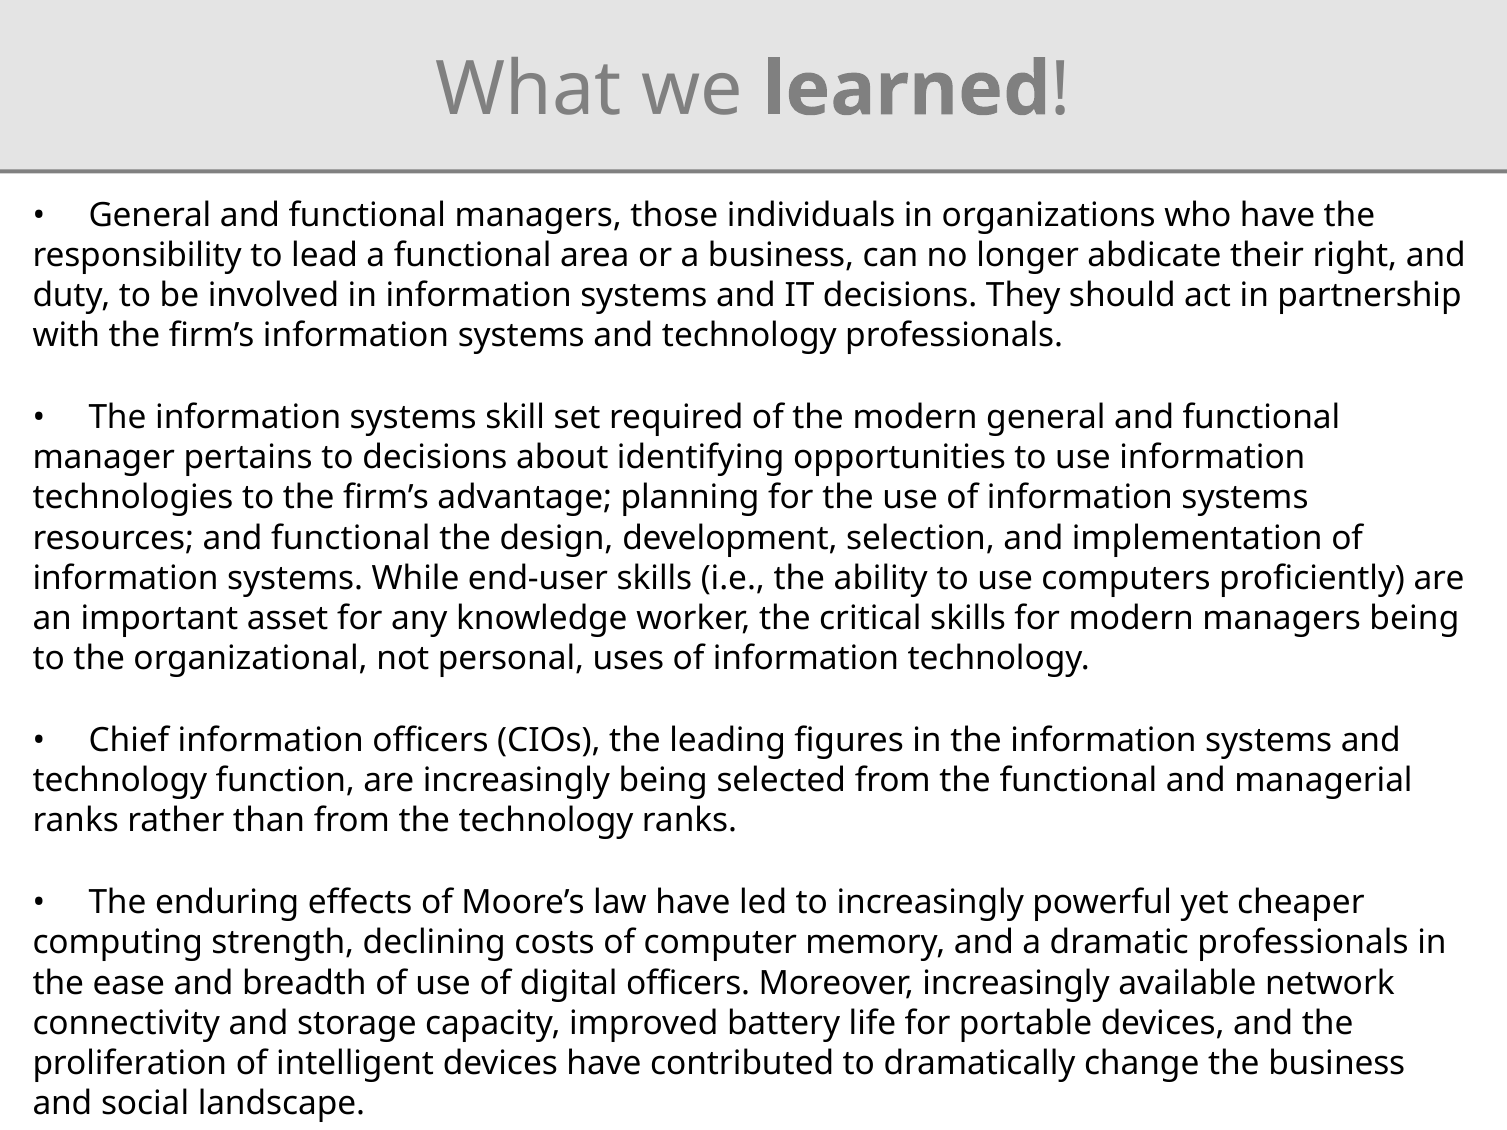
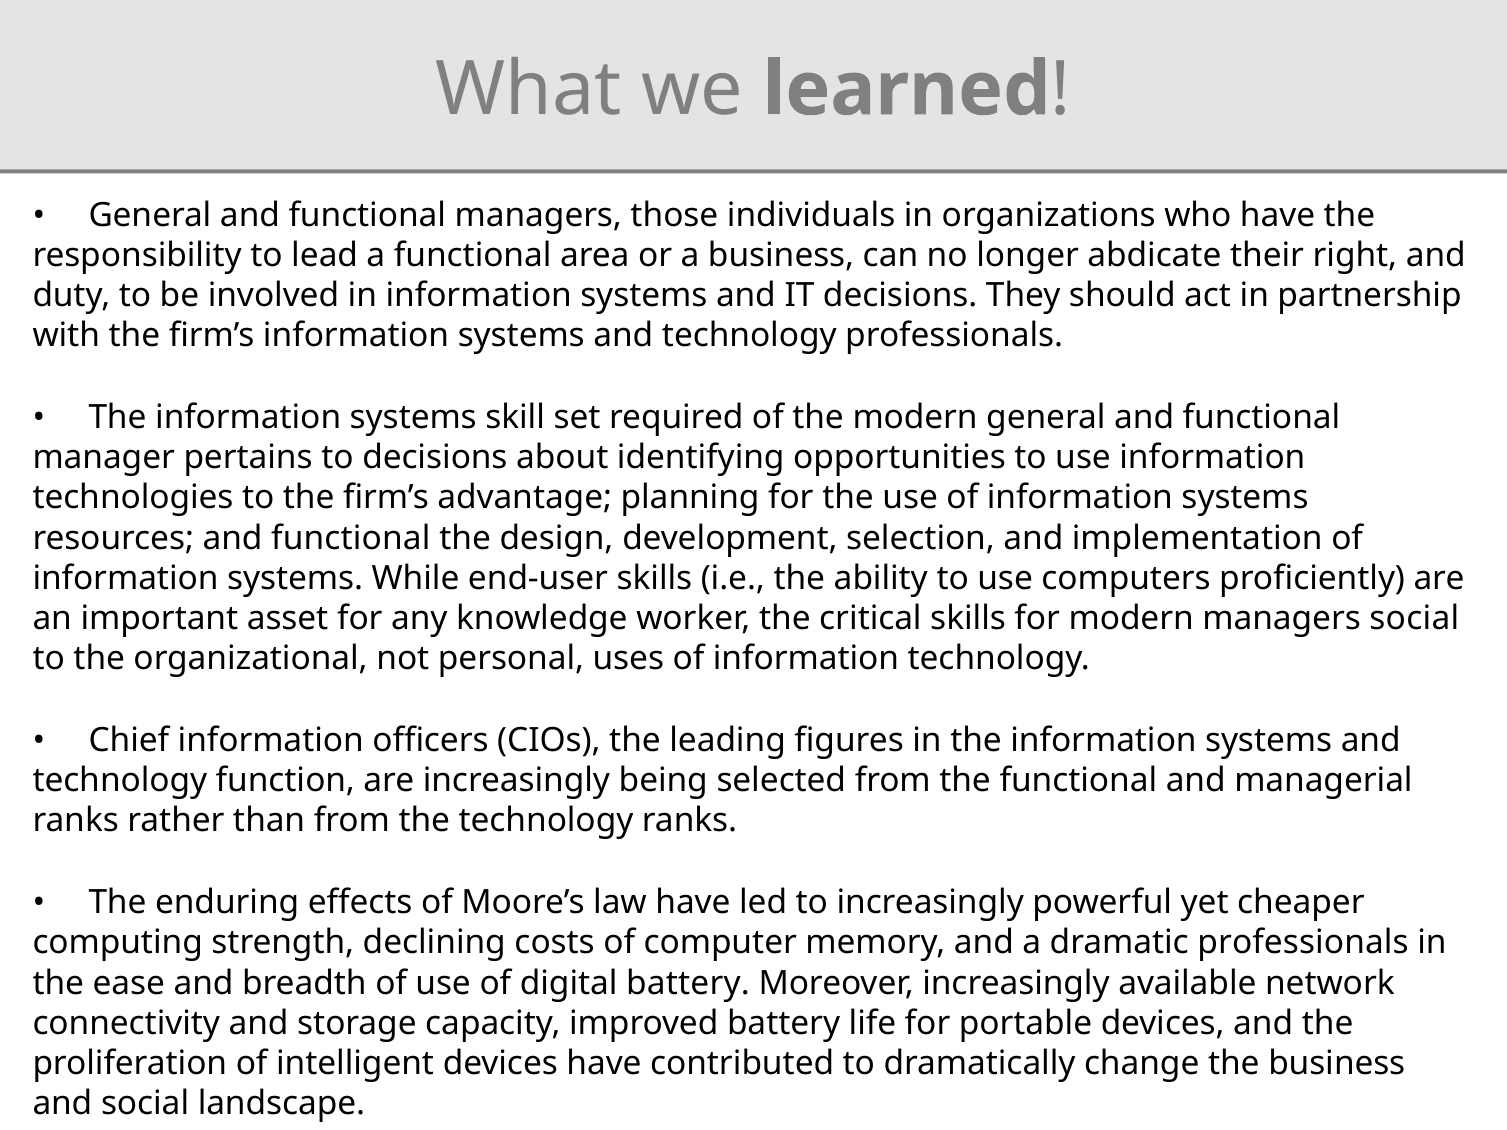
managers being: being -> social
digital officers: officers -> battery
